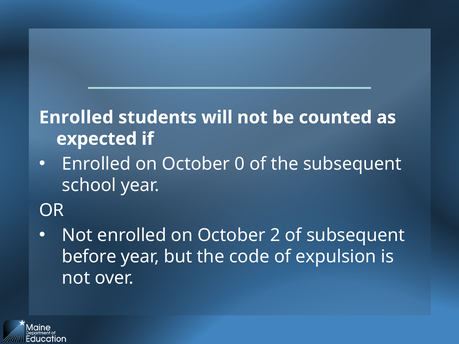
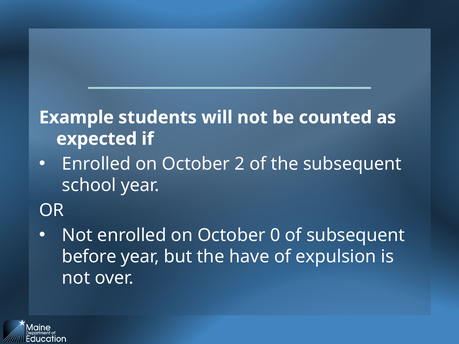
Enrolled at (76, 118): Enrolled -> Example
0: 0 -> 2
2: 2 -> 0
code: code -> have
